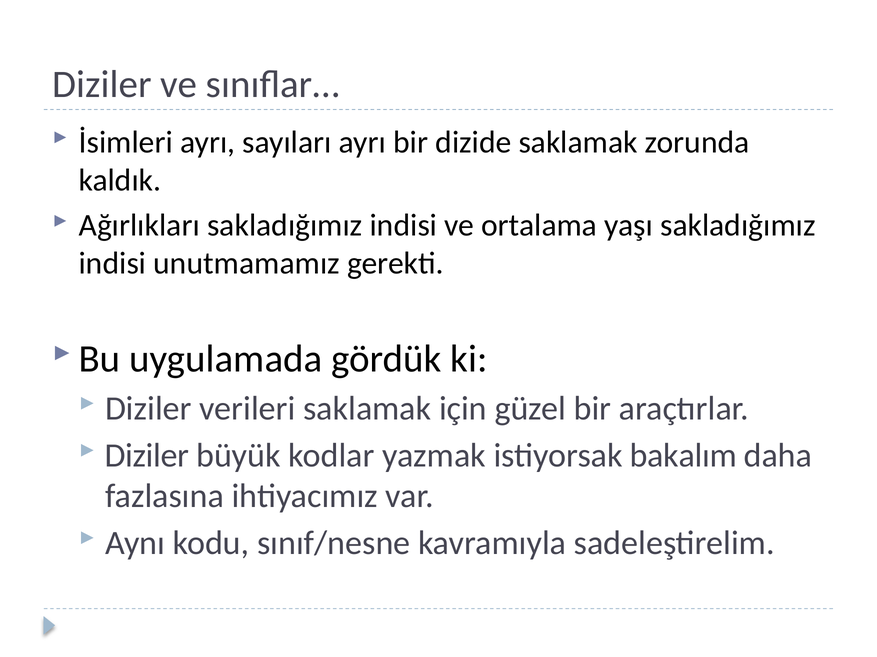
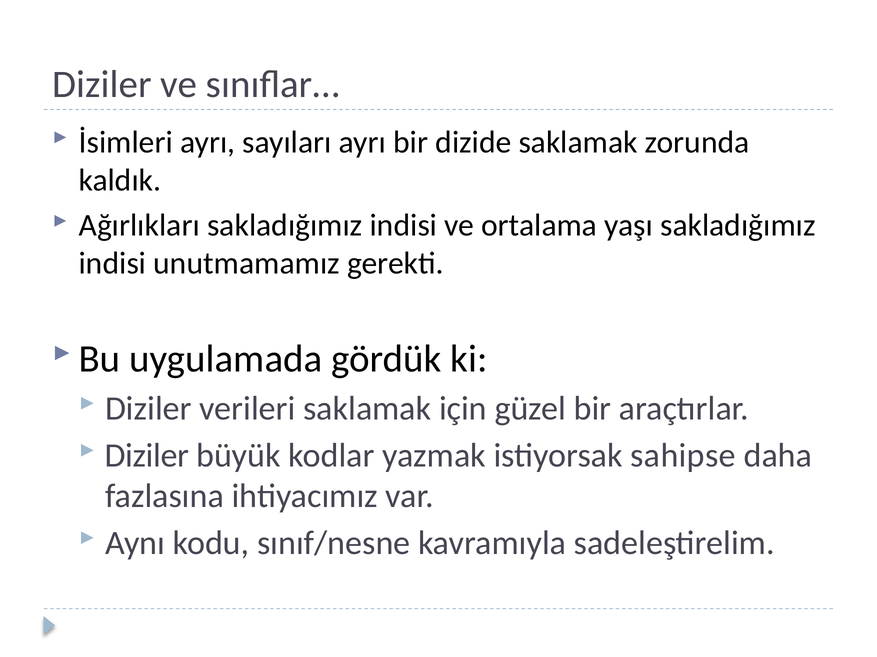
bakalım: bakalım -> sahipse
